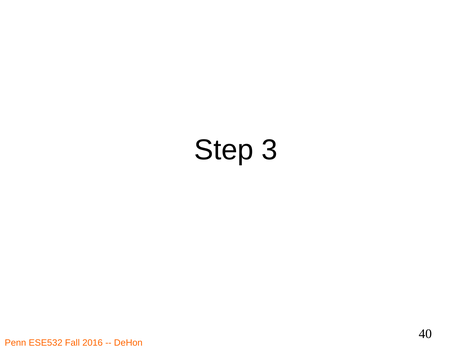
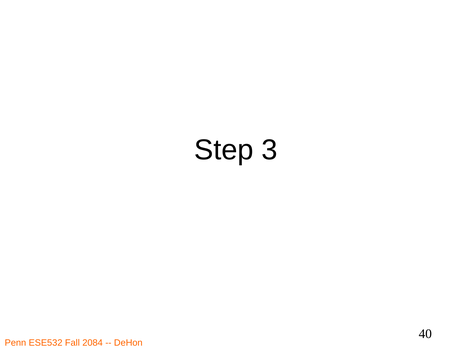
2016: 2016 -> 2084
